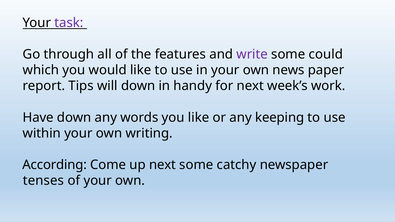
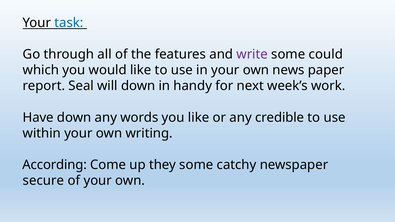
task colour: purple -> blue
Tips: Tips -> Seal
keeping: keeping -> credible
up next: next -> they
tenses: tenses -> secure
